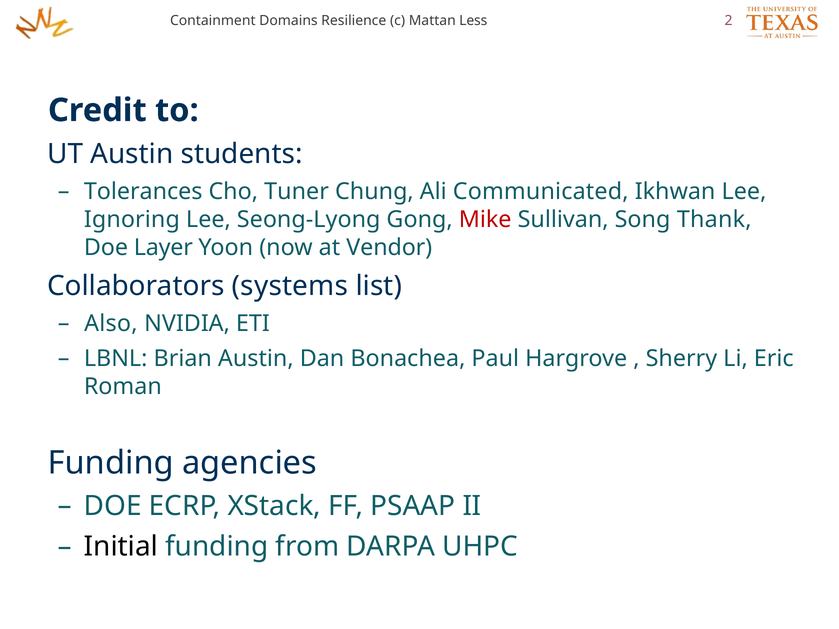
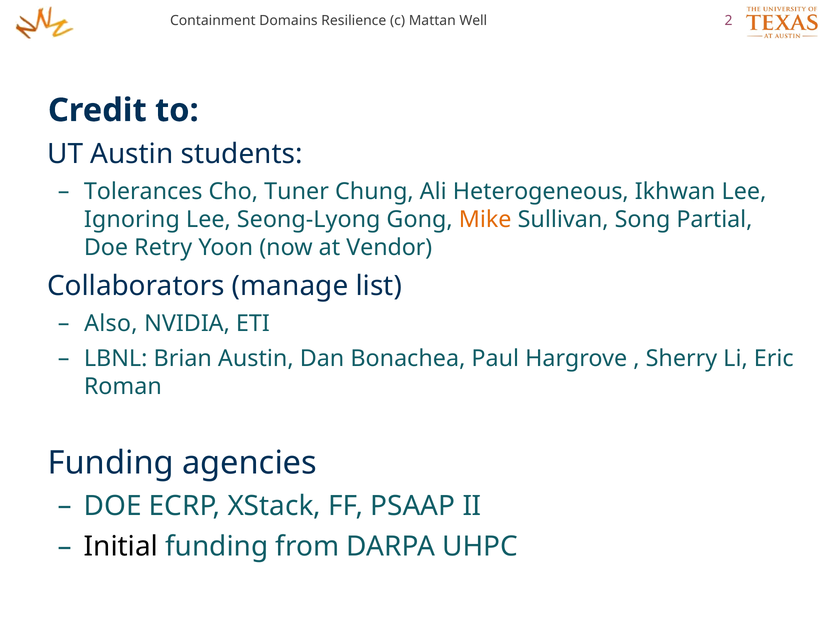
Less: Less -> Well
Communicated: Communicated -> Heterogeneous
Mike colour: red -> orange
Thank: Thank -> Partial
Layer: Layer -> Retry
systems: systems -> manage
